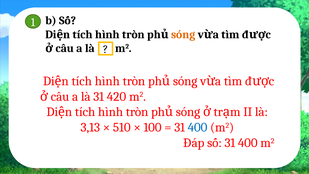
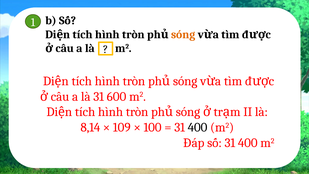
420: 420 -> 600
3,13: 3,13 -> 8,14
510: 510 -> 109
400 at (198, 127) colour: blue -> black
